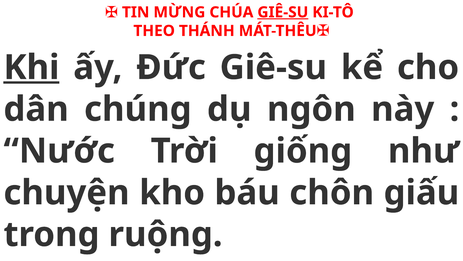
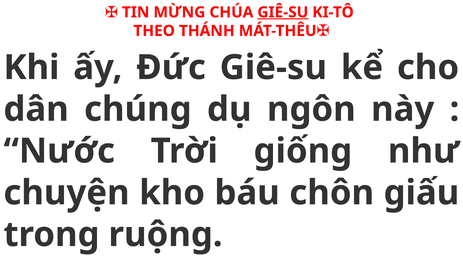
Khi underline: present -> none
